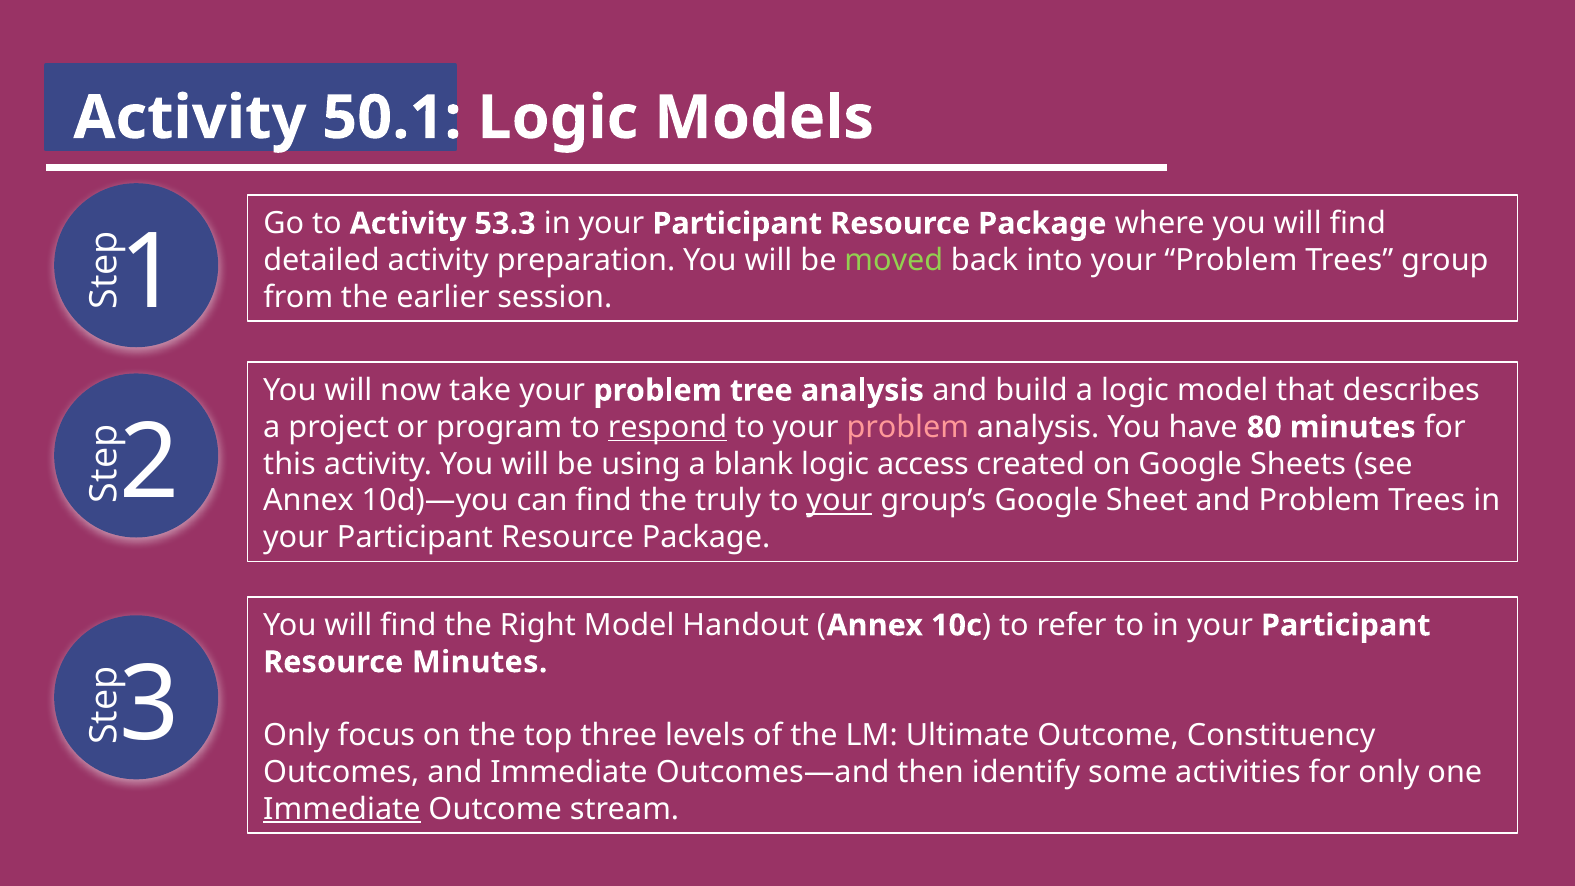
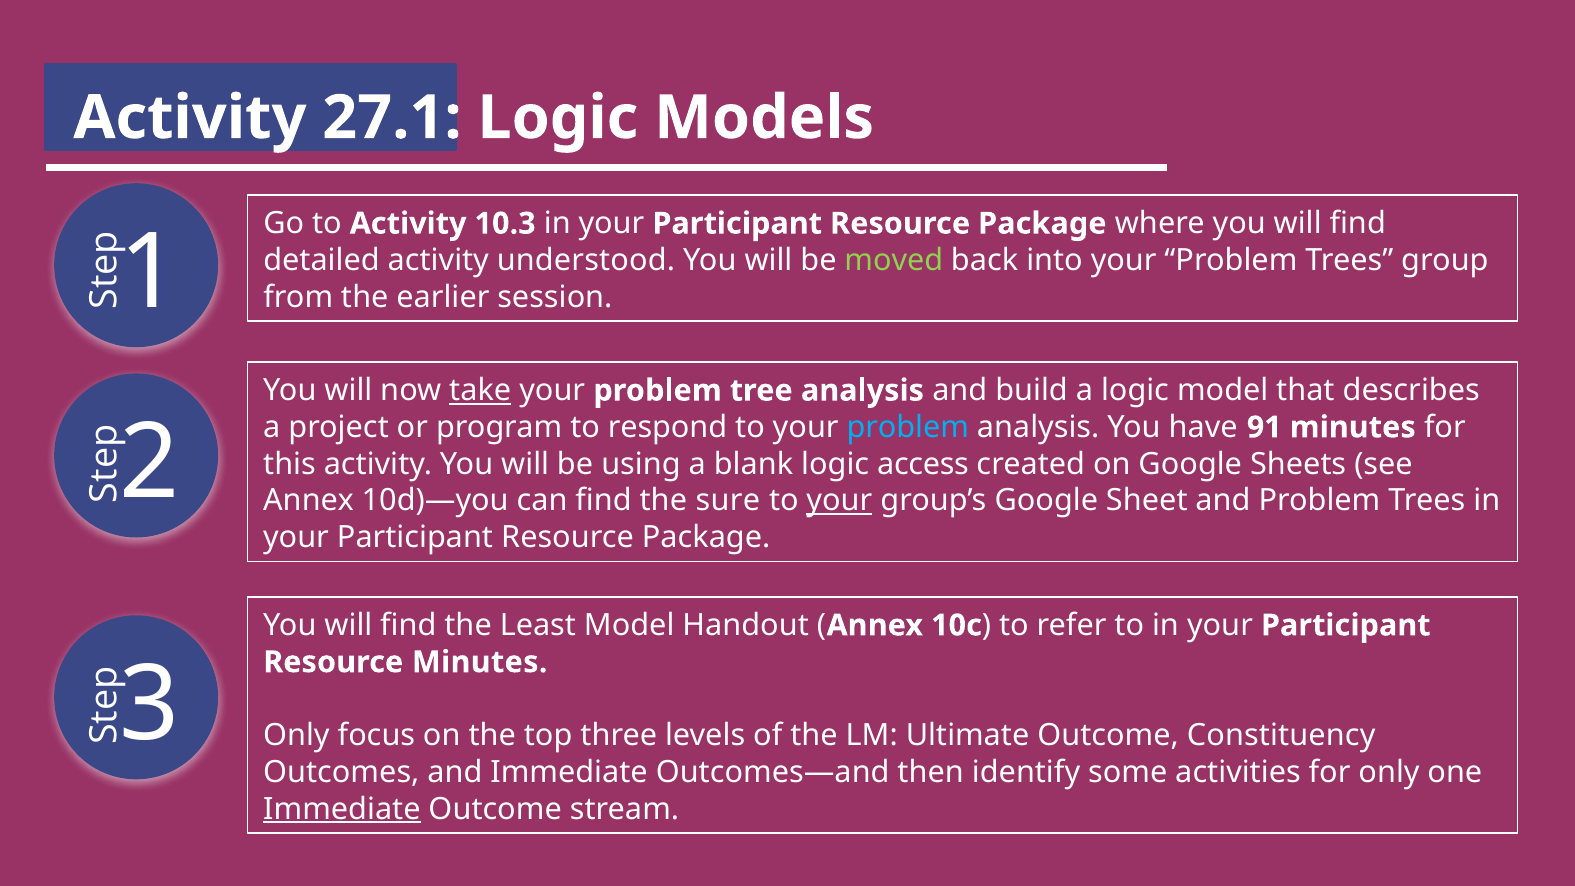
50.1: 50.1 -> 27.1
53.3: 53.3 -> 10.3
preparation: preparation -> understood
take underline: none -> present
respond underline: present -> none
problem at (908, 427) colour: pink -> light blue
80: 80 -> 91
truly: truly -> sure
Right: Right -> Least
